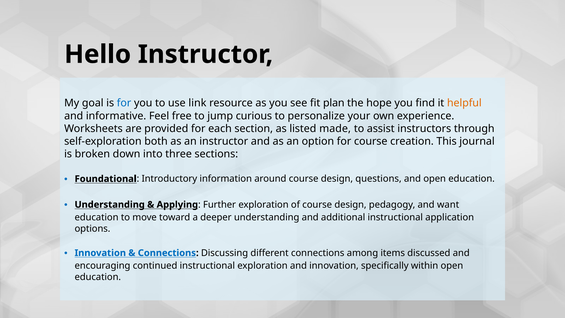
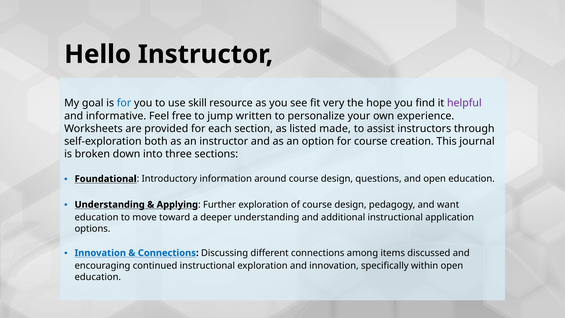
link: link -> skill
plan: plan -> very
helpful colour: orange -> purple
curious: curious -> written
